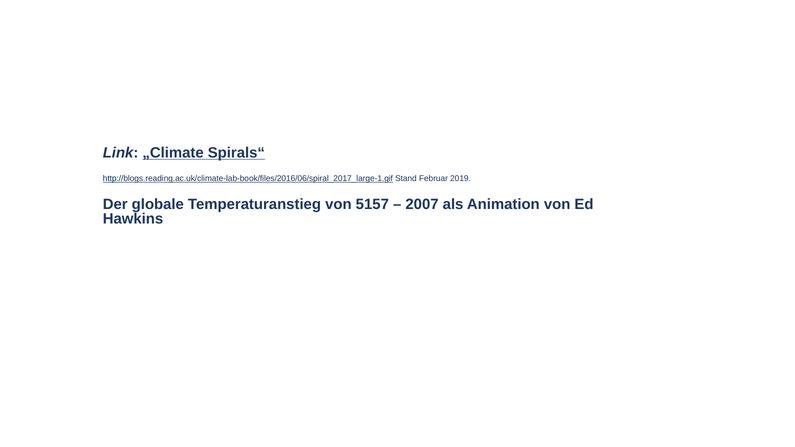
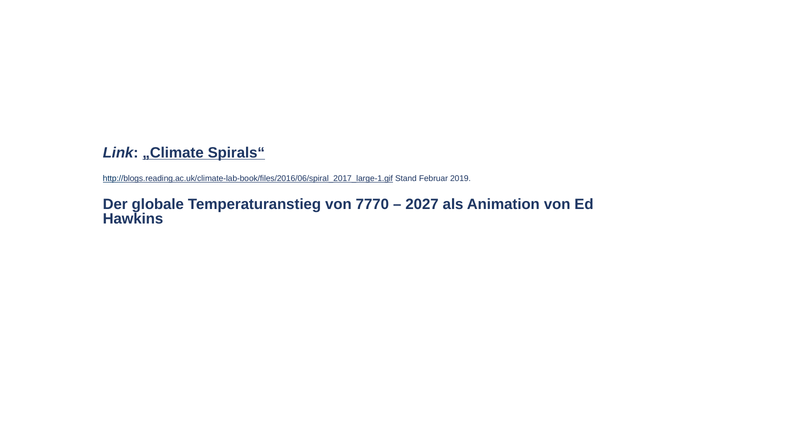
5157: 5157 -> 7770
2007: 2007 -> 2027
